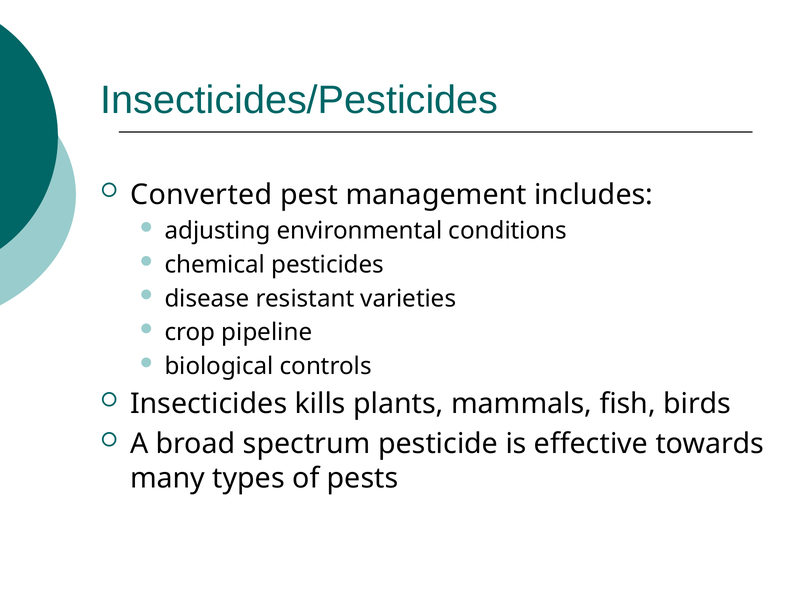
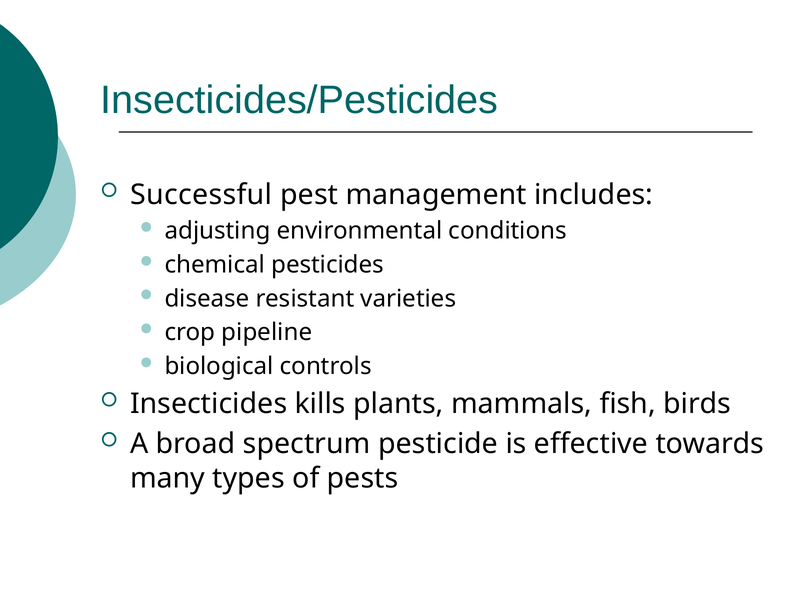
Converted: Converted -> Successful
